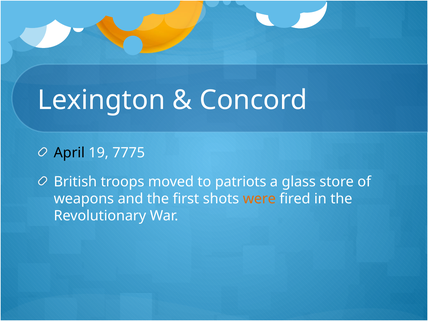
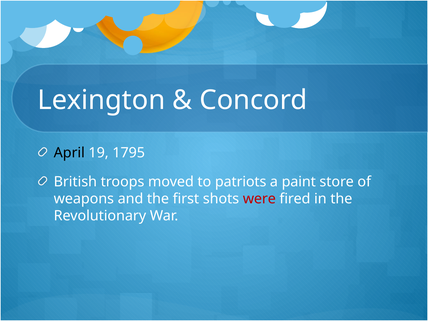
7775: 7775 -> 1795
glass: glass -> paint
were colour: orange -> red
